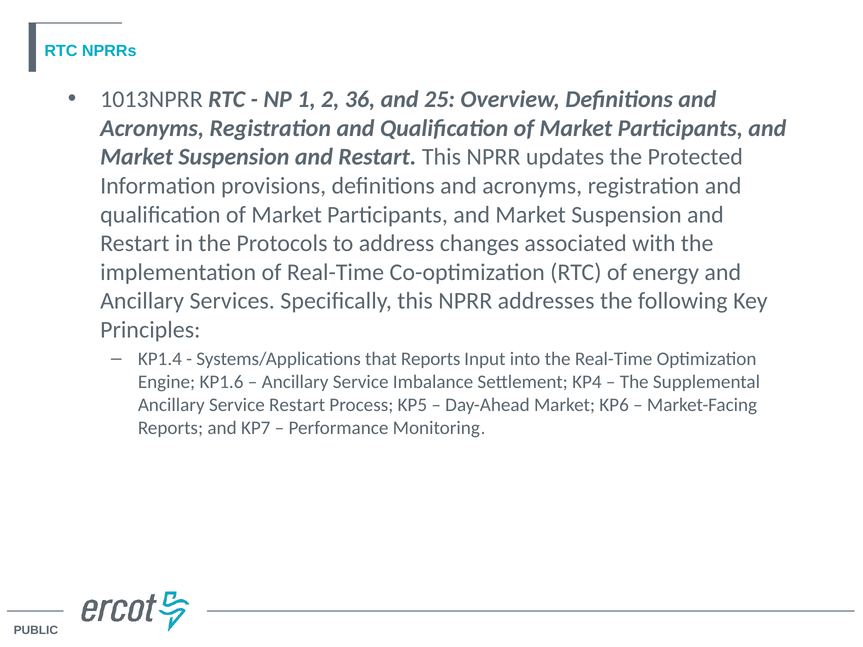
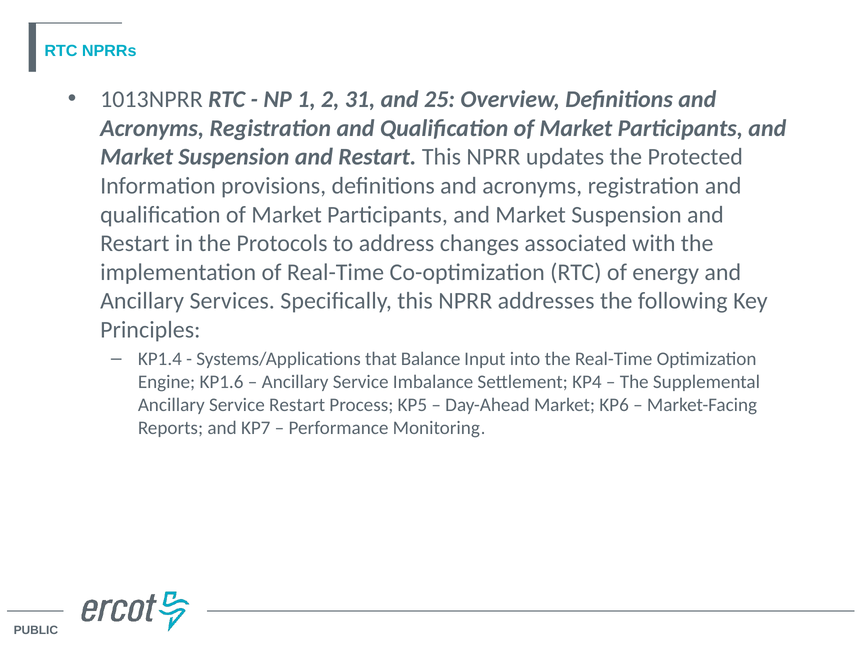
36: 36 -> 31
that Reports: Reports -> Balance
